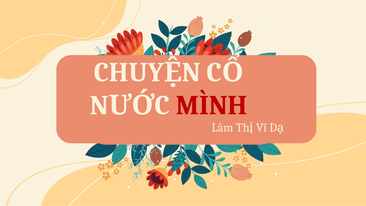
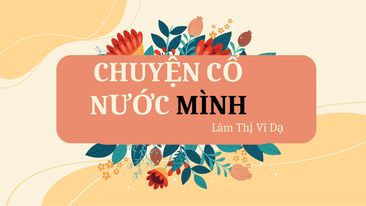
MÌNH colour: red -> black
